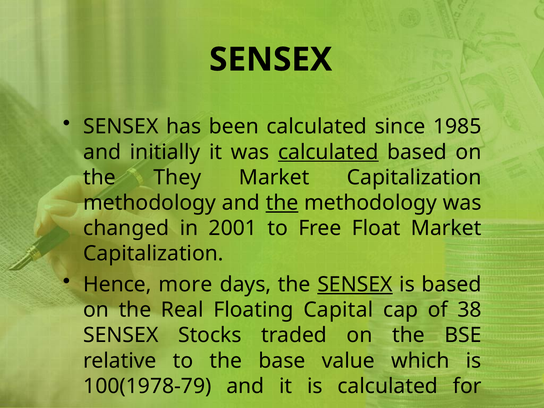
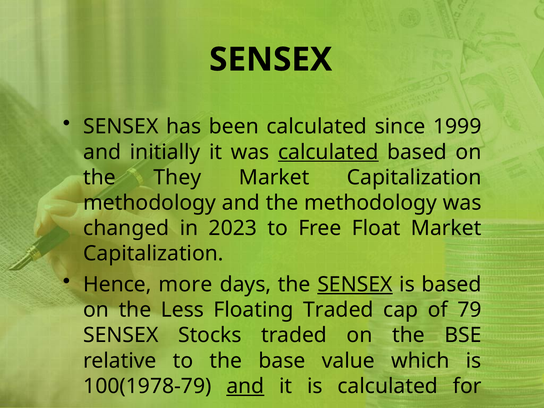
1985: 1985 -> 1999
the at (282, 203) underline: present -> none
2001: 2001 -> 2023
Real: Real -> Less
Floating Capital: Capital -> Traded
38: 38 -> 79
and at (245, 386) underline: none -> present
